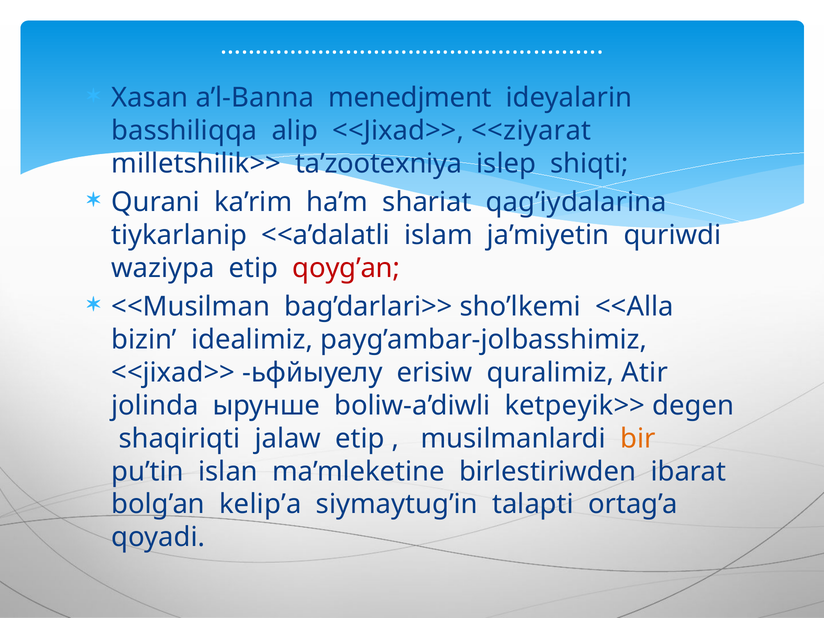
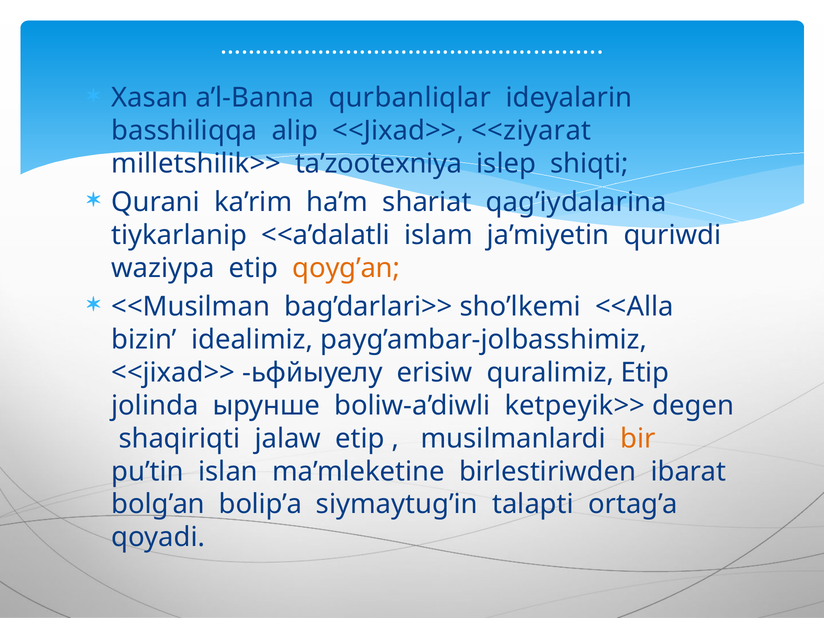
menedjment: menedjment -> qurbanliqlar
qoyg’an colour: red -> orange
quralimiz Atir: Atir -> Etip
kelip’a: kelip’a -> bolip’a
